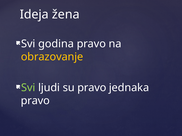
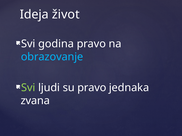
žena: žena -> život
obrazovanje colour: yellow -> light blue
pravo at (35, 101): pravo -> zvana
